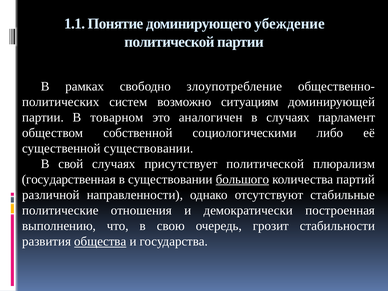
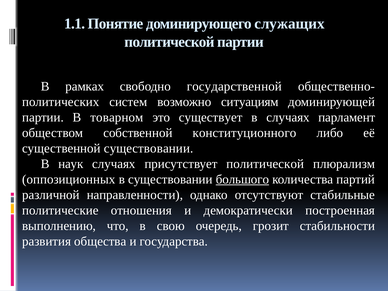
убеждение: убеждение -> служащих
злоупотребление: злоупотребление -> государственной
аналогичен: аналогичен -> существует
социологическими: социологическими -> конституционного
свой: свой -> наук
государственная: государственная -> оппозиционных
общества underline: present -> none
